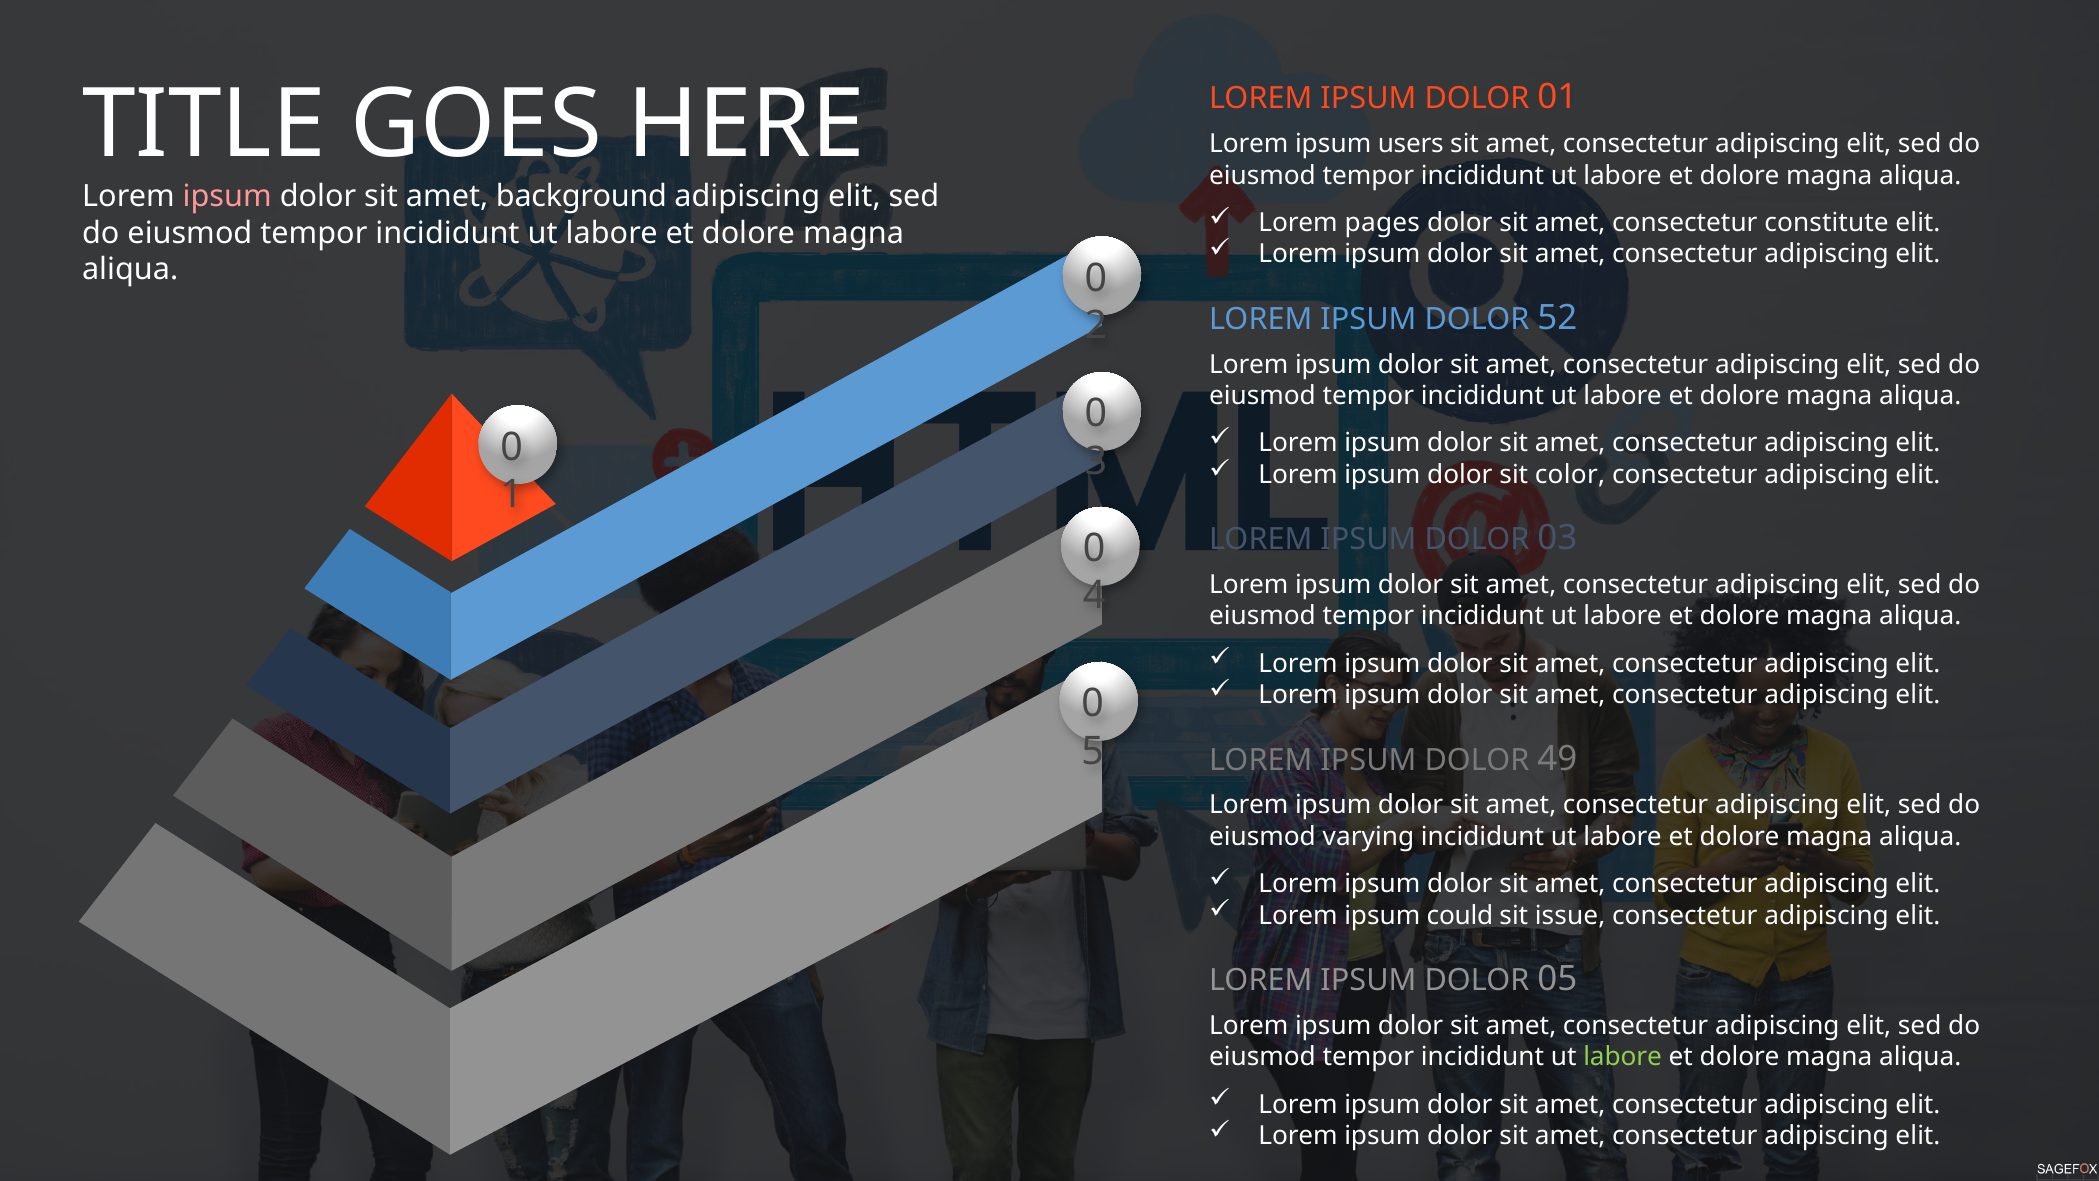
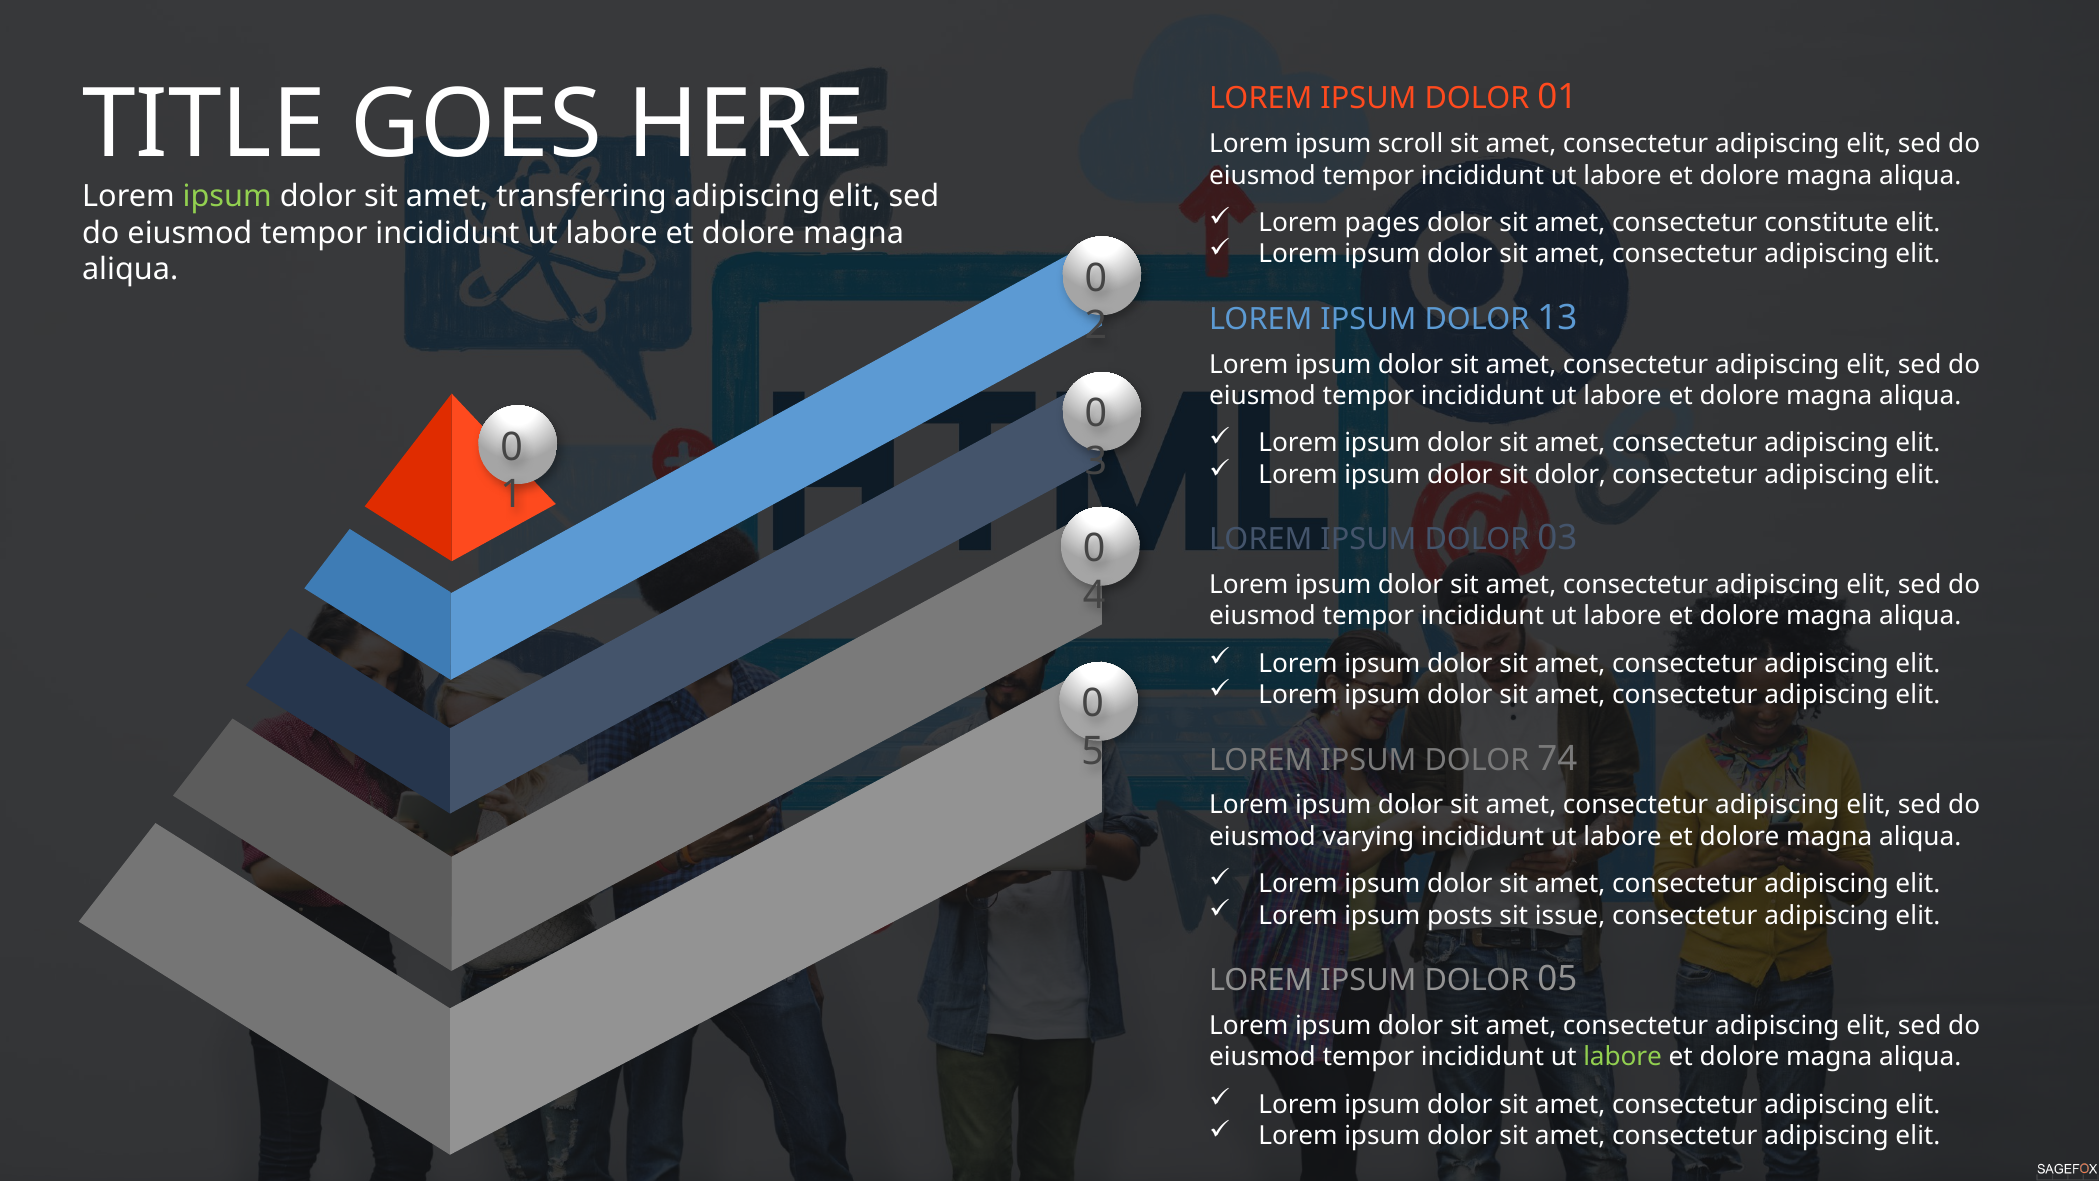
users: users -> scroll
ipsum at (227, 196) colour: pink -> light green
background: background -> transferring
52: 52 -> 13
sit color: color -> dolor
49: 49 -> 74
could: could -> posts
